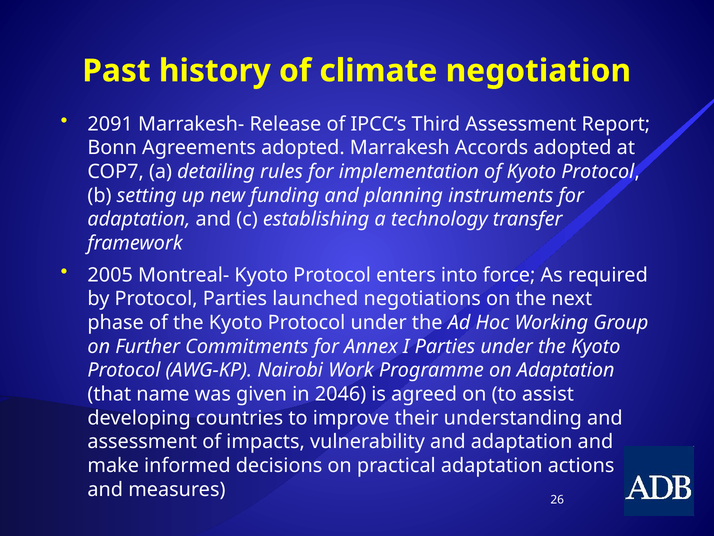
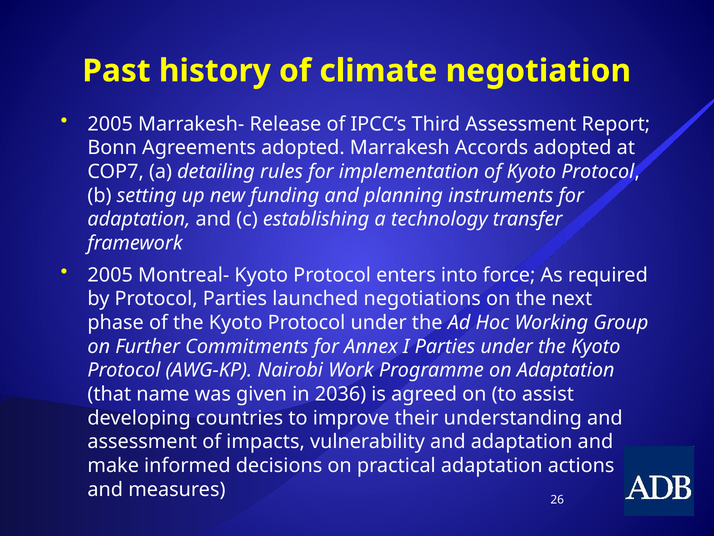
2091 at (110, 124): 2091 -> 2005
2046: 2046 -> 2036
